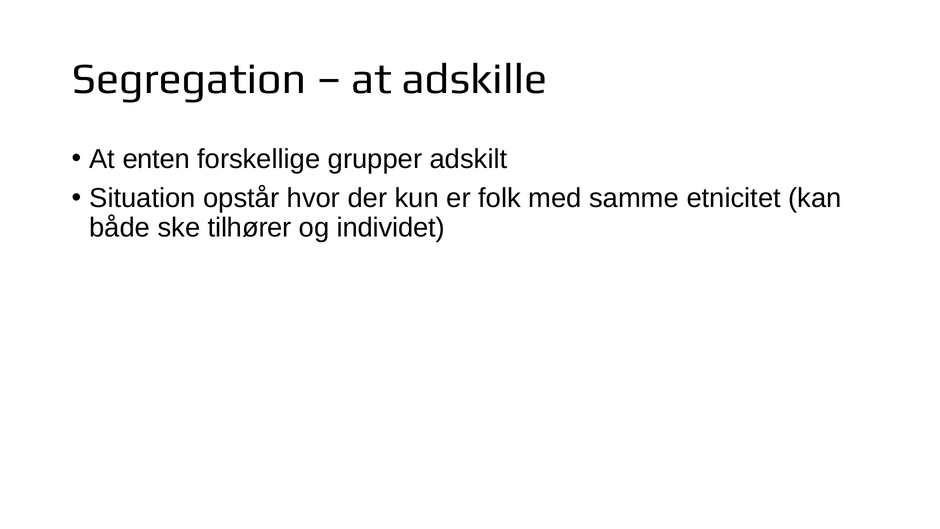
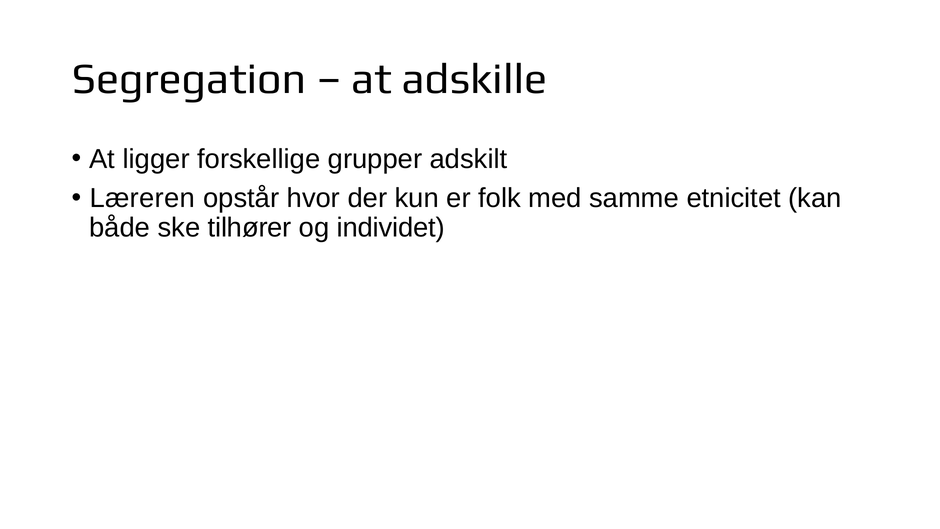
enten: enten -> ligger
Situation: Situation -> Læreren
